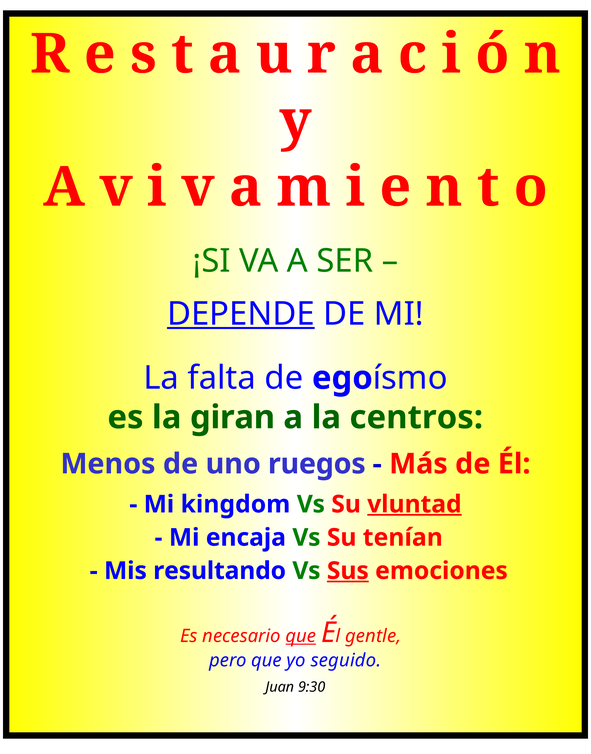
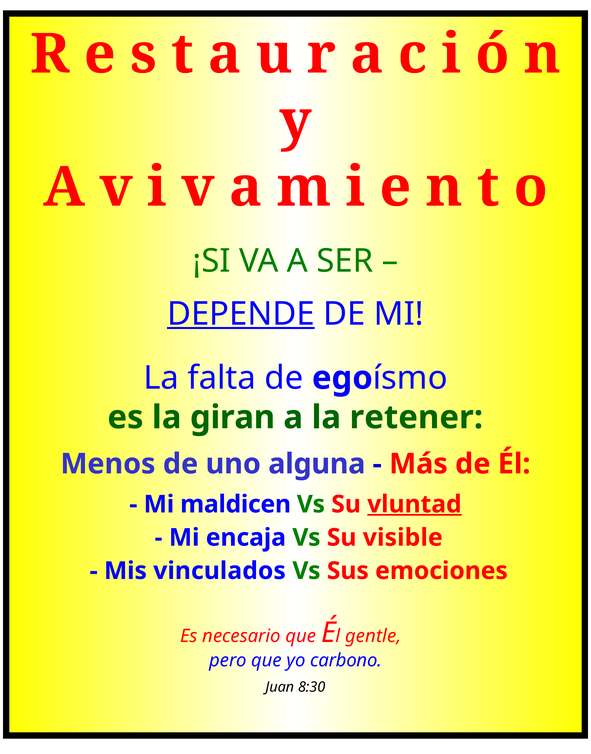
centros: centros -> retener
ruegos: ruegos -> alguna
kingdom: kingdom -> maldicen
tenían: tenían -> visible
resultando: resultando -> vinculados
Sus underline: present -> none
que at (301, 636) underline: present -> none
seguido: seguido -> carbono
9:30: 9:30 -> 8:30
